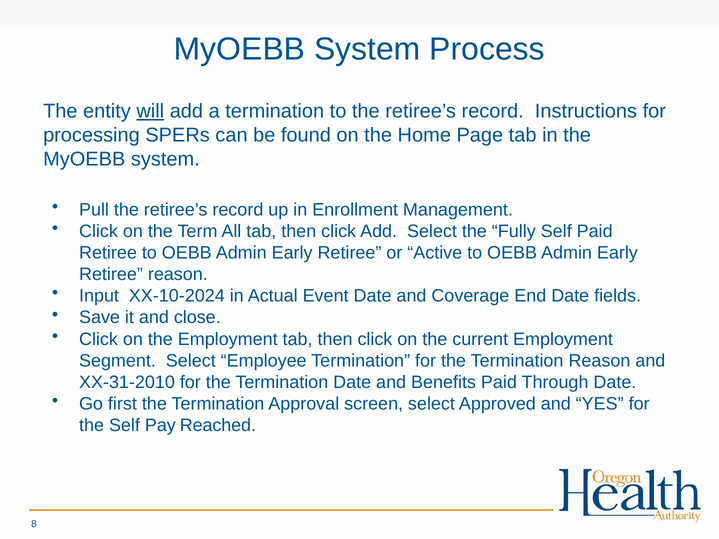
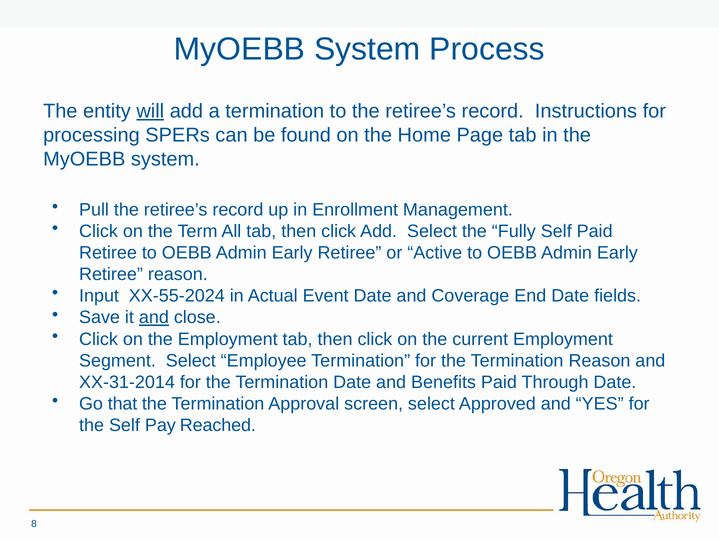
XX-10-2024: XX-10-2024 -> XX-55-2024
and at (154, 318) underline: none -> present
XX-31-2010: XX-31-2010 -> XX-31-2014
first: first -> that
